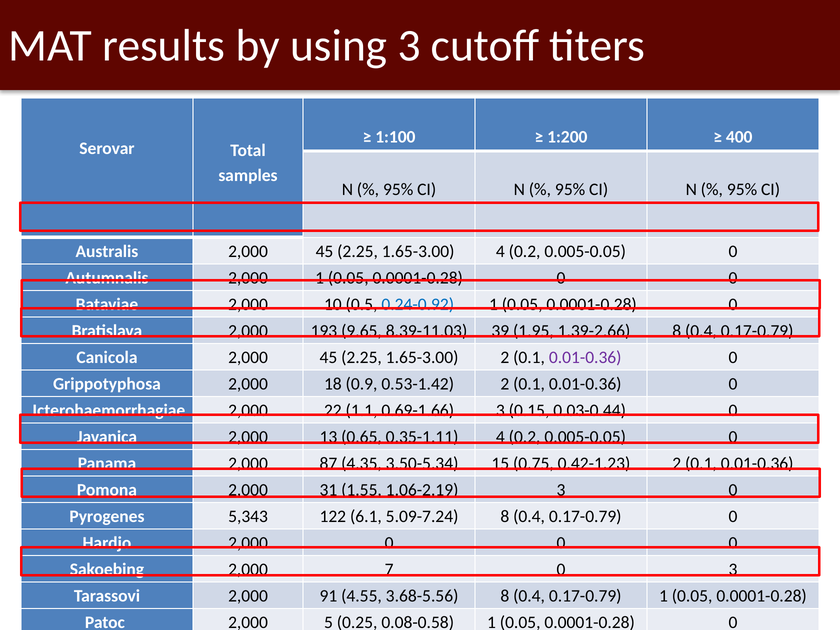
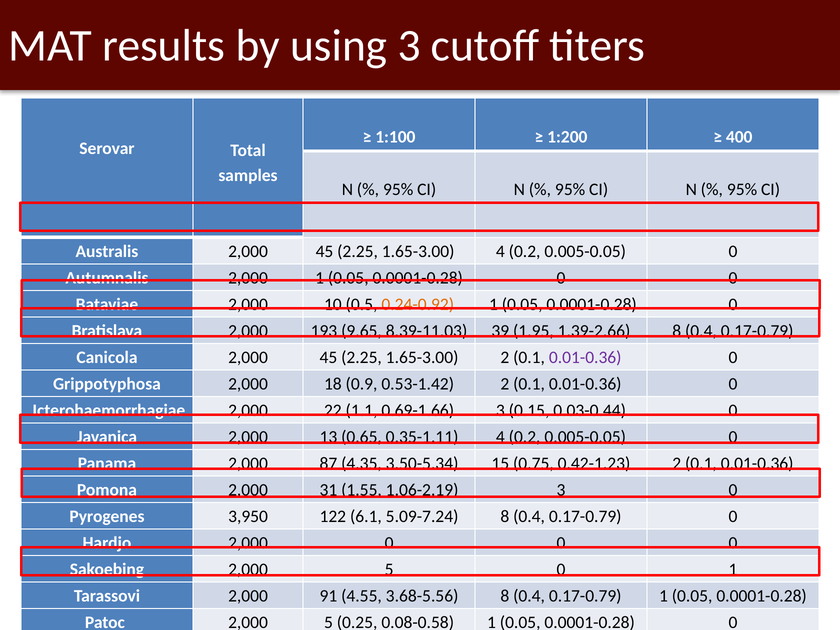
0.24-0.92 colour: blue -> orange
5,343: 5,343 -> 3,950
Sakoebing 2,000 7: 7 -> 5
0 3: 3 -> 1
